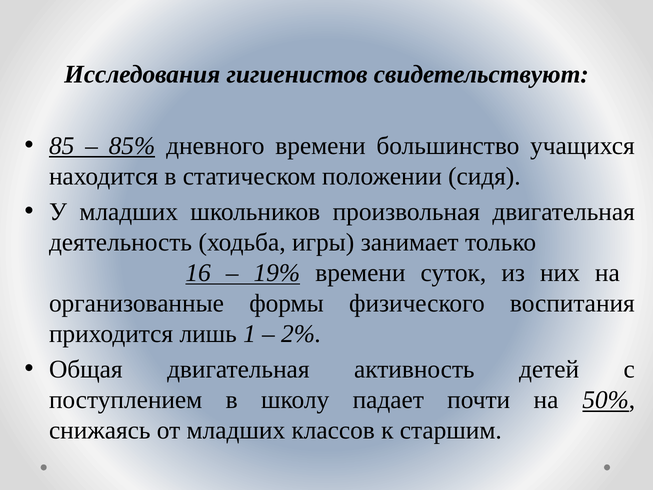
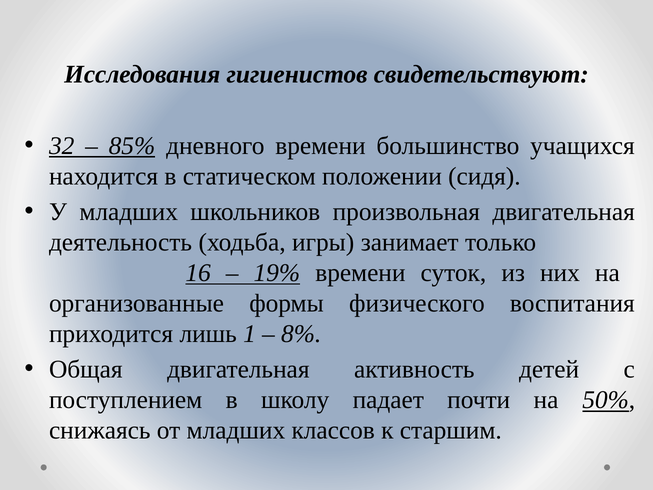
85: 85 -> 32
2%: 2% -> 8%
